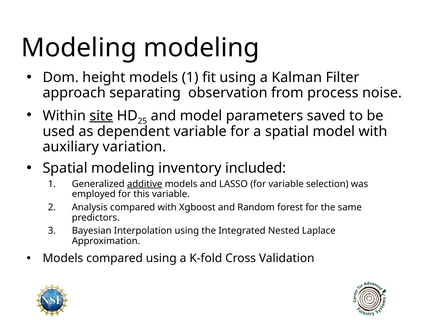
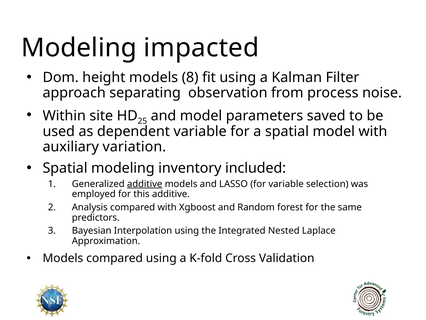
Modeling modeling: modeling -> impacted
models 1: 1 -> 8
site underline: present -> none
this variable: variable -> additive
